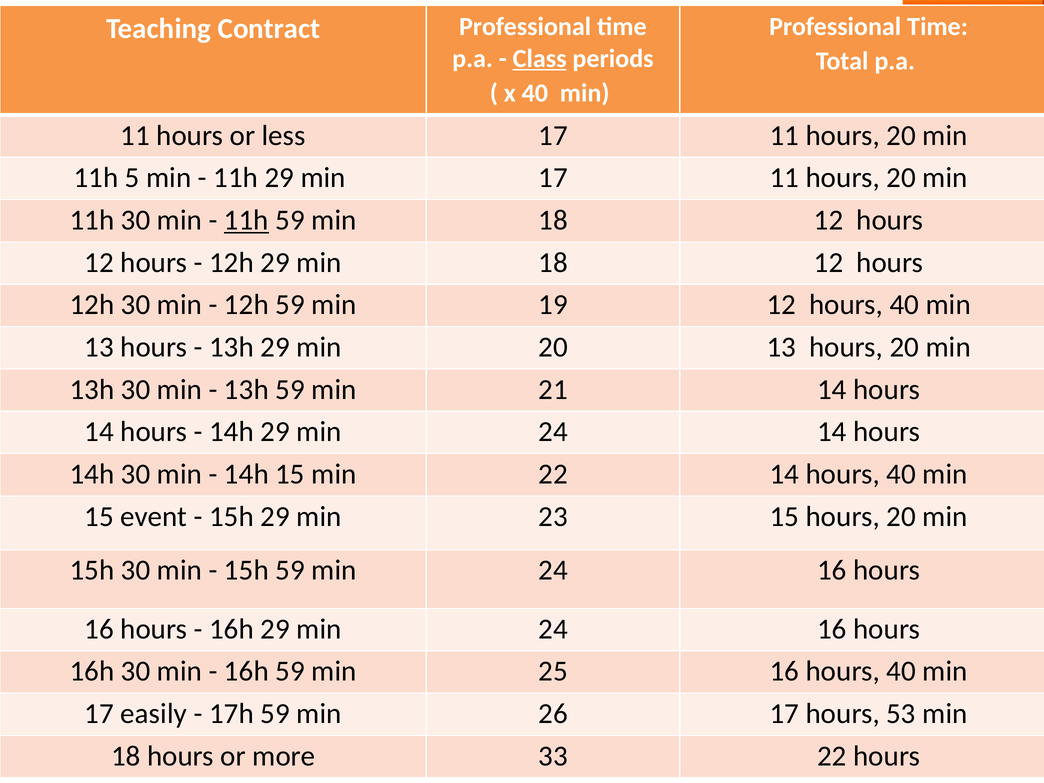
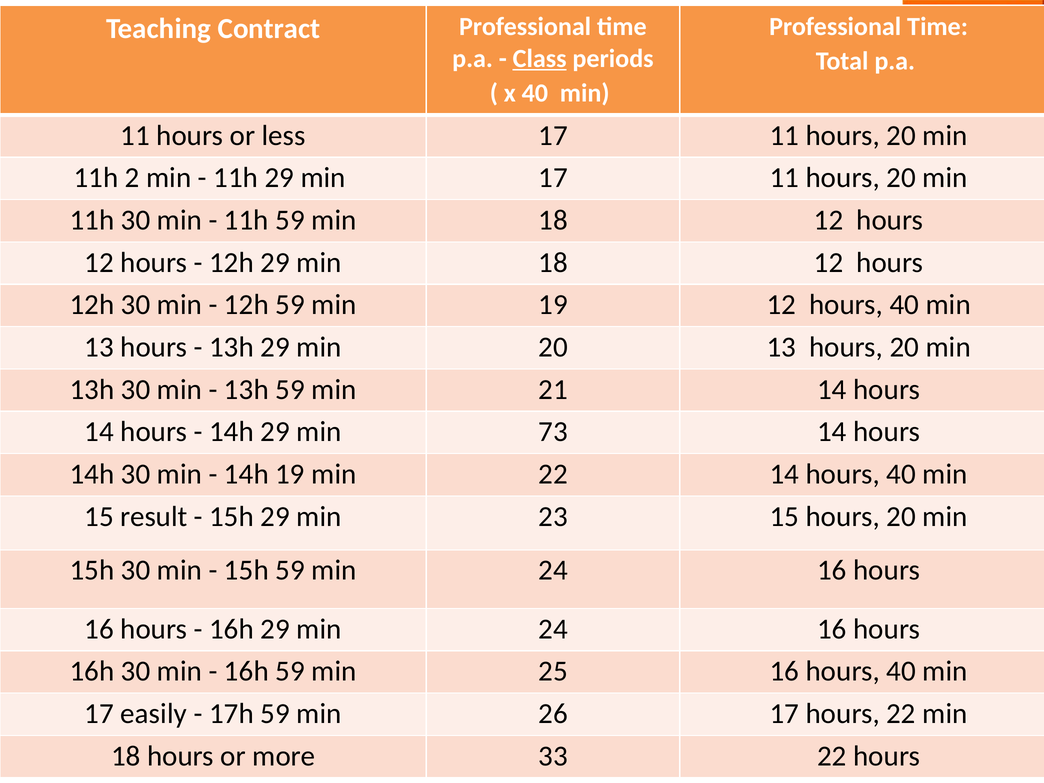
5: 5 -> 2
11h at (246, 220) underline: present -> none
14h 29 min 24: 24 -> 73
14h 15: 15 -> 19
event: event -> result
hours 53: 53 -> 22
